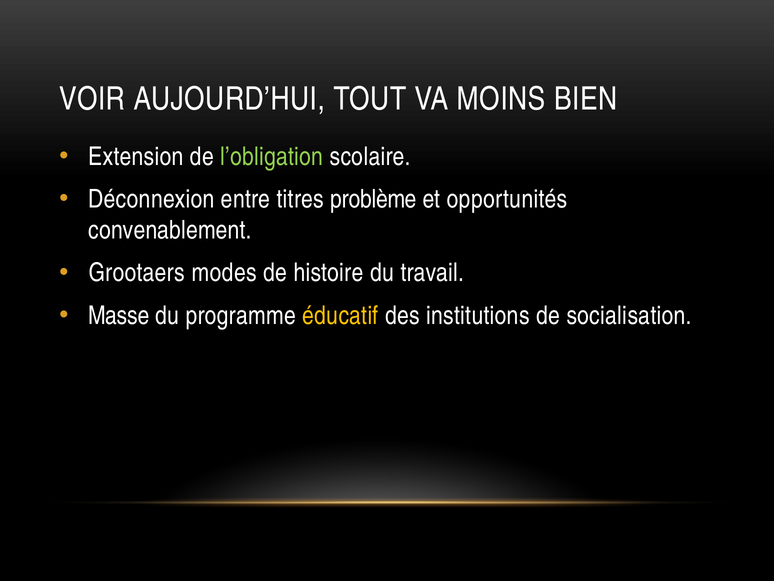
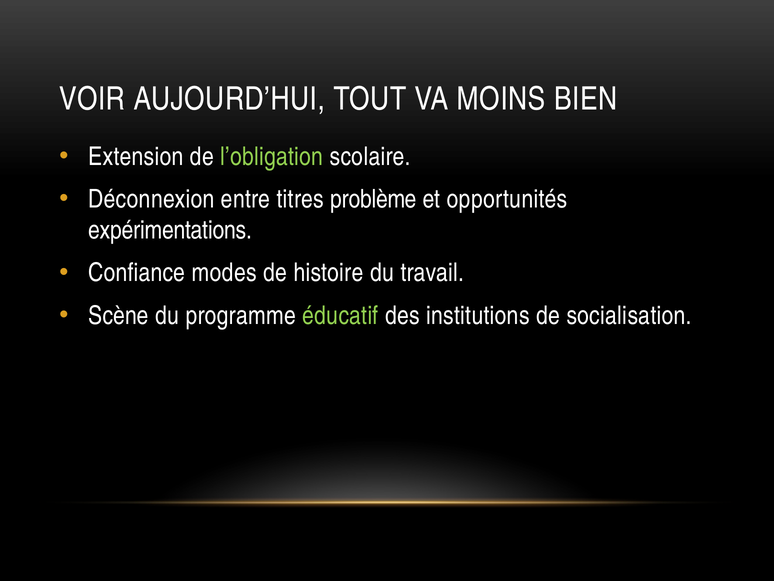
convenablement: convenablement -> expérimentations
Grootaers: Grootaers -> Confiance
Masse: Masse -> Scène
éducatif colour: yellow -> light green
